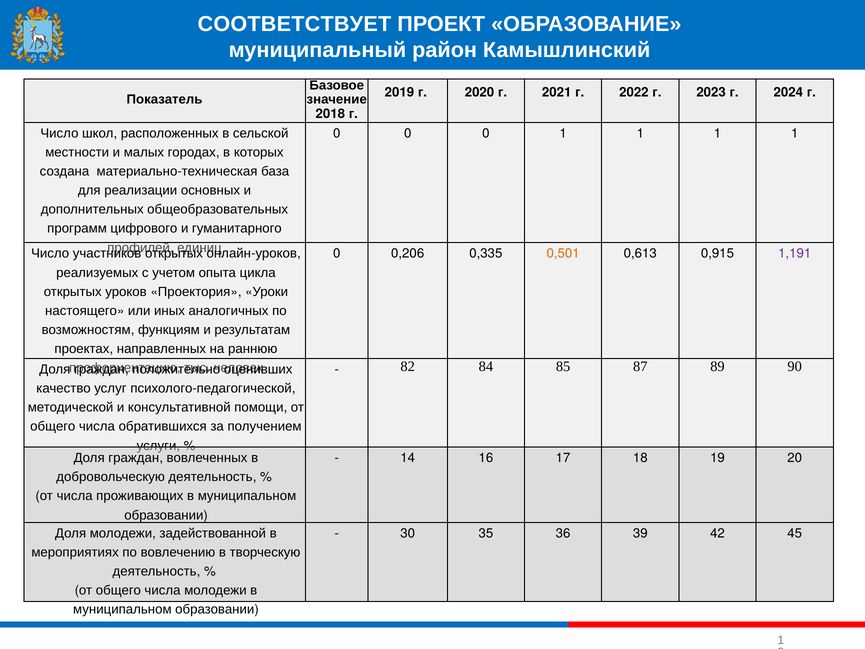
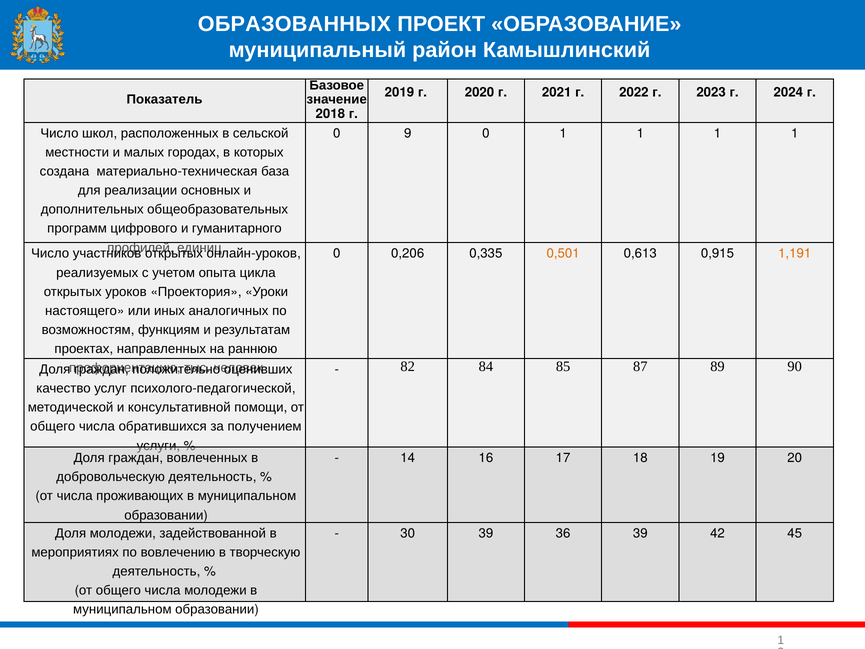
СООТВЕТСТВУЕТ: СООТВЕТСТВУЕТ -> ОБРАЗОВАННЫХ
0 at (408, 133): 0 -> 9
1,191 colour: purple -> orange
30 35: 35 -> 39
